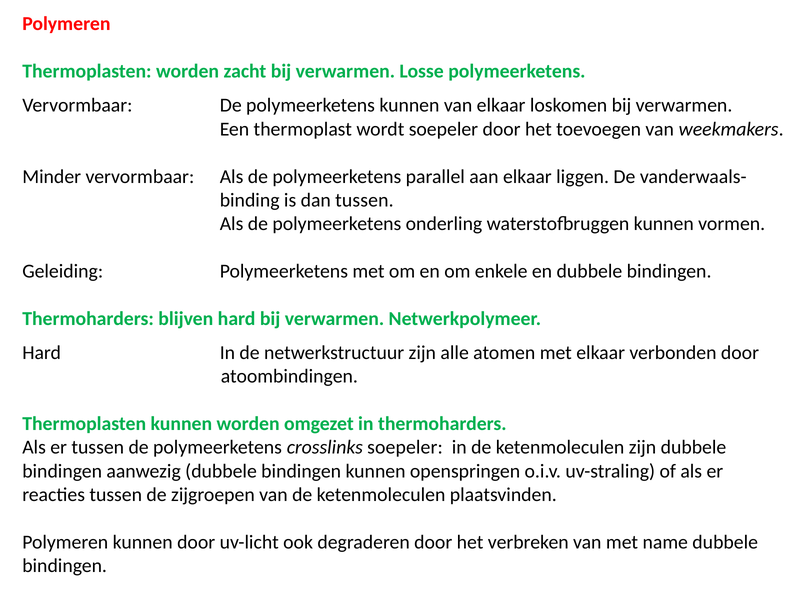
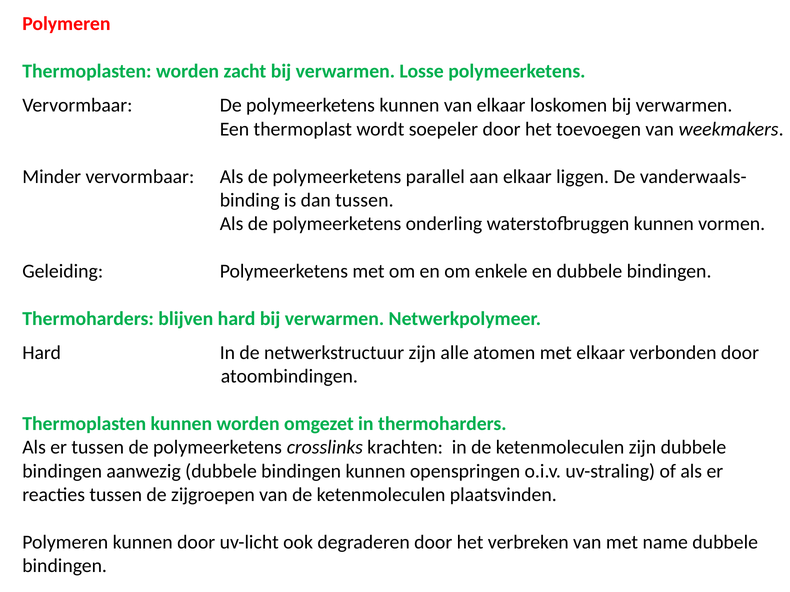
crosslinks soepeler: soepeler -> krachten
